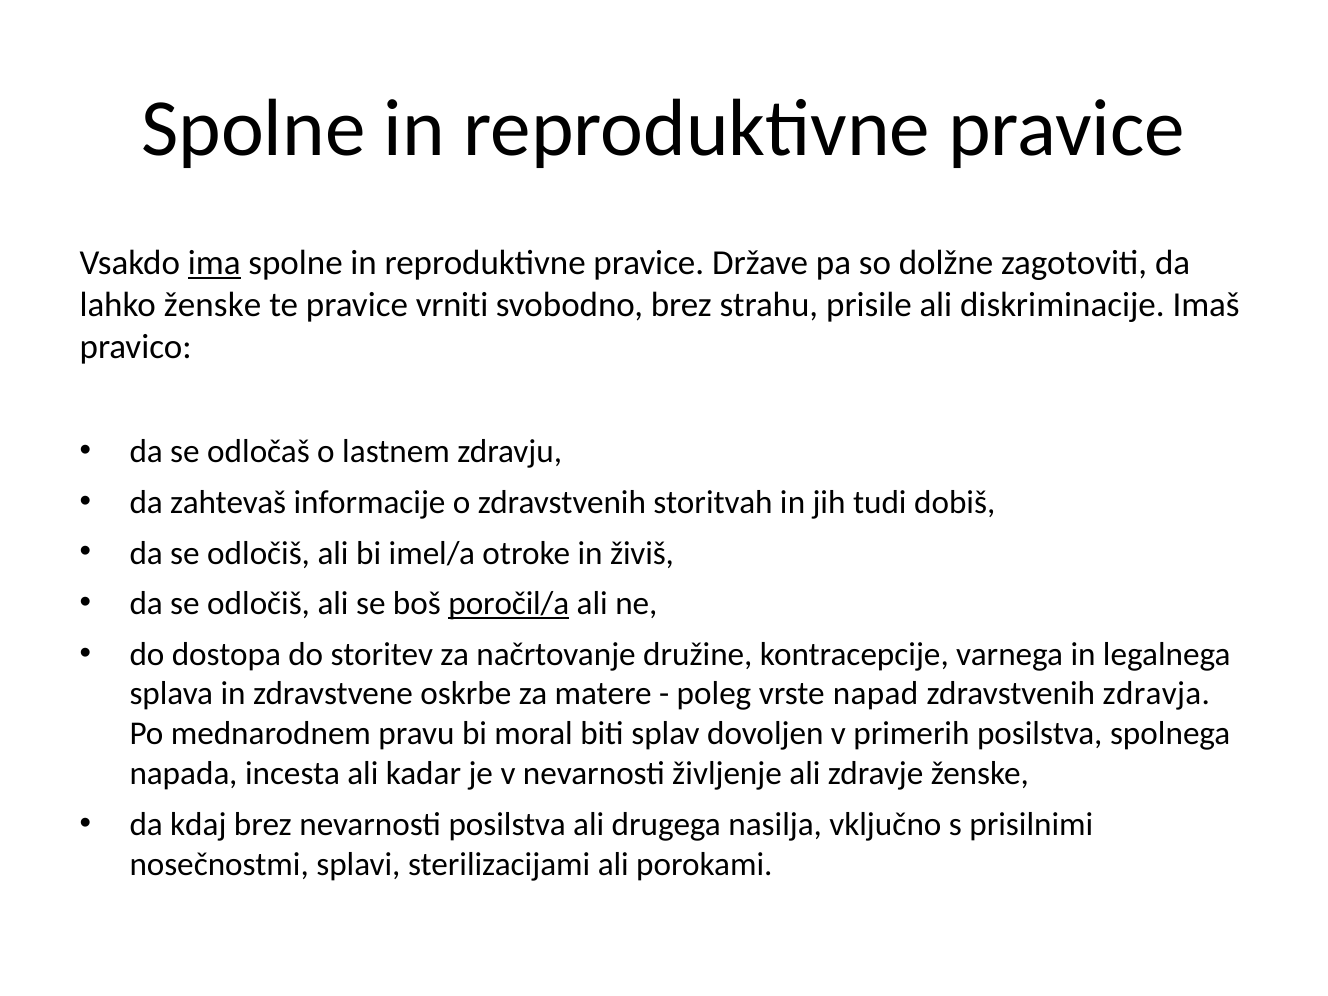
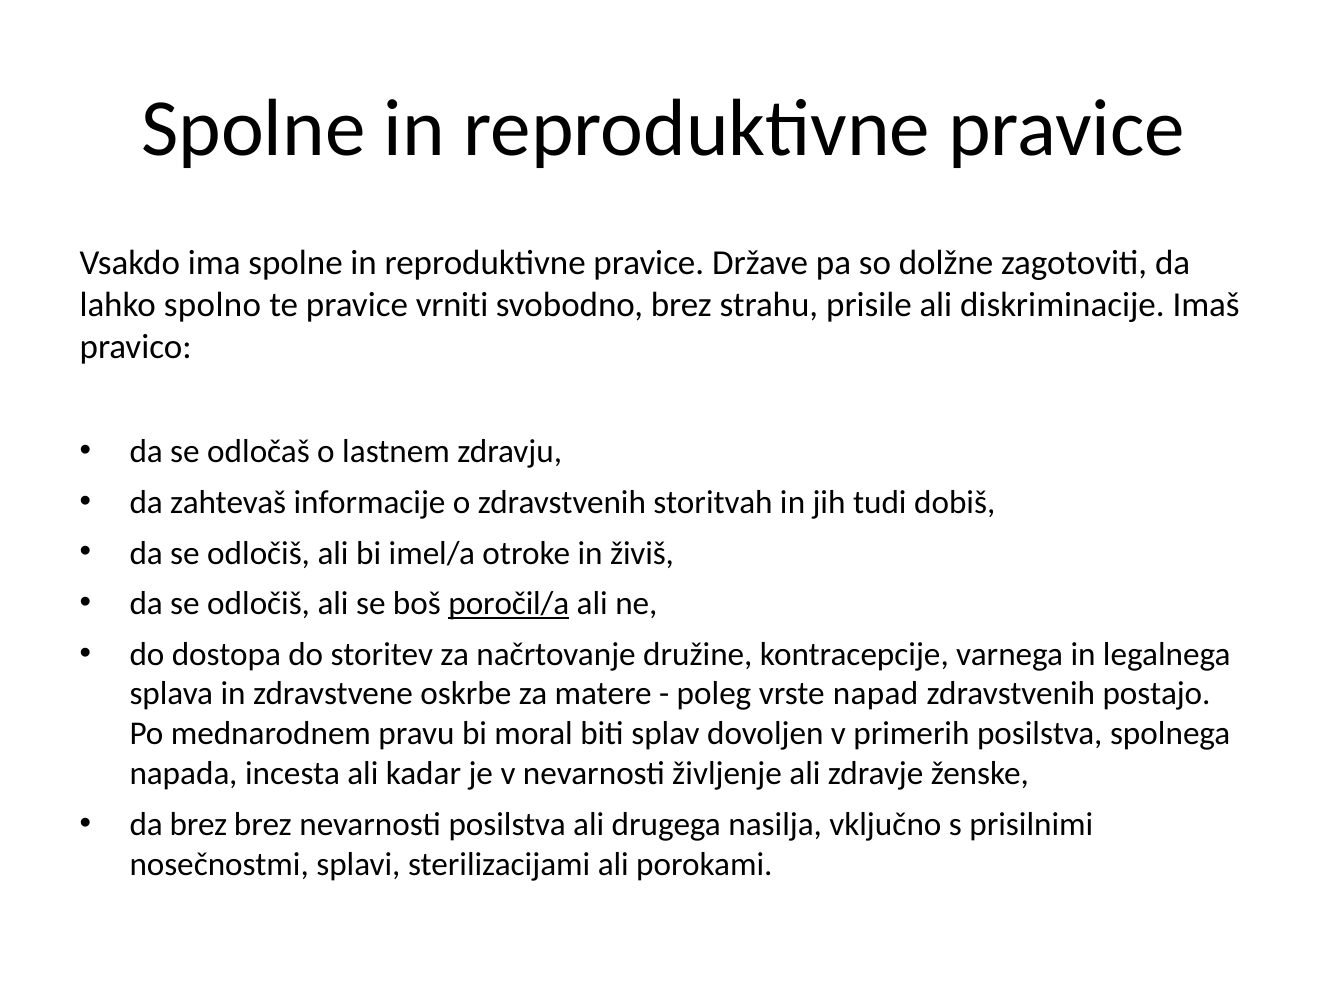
ima underline: present -> none
lahko ženske: ženske -> spolno
zdravja: zdravja -> postajo
da kdaj: kdaj -> brez
